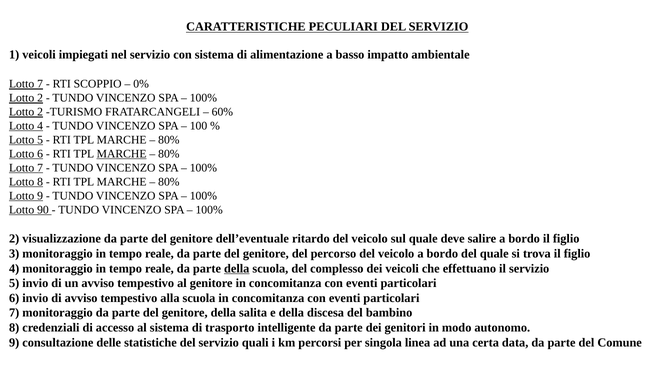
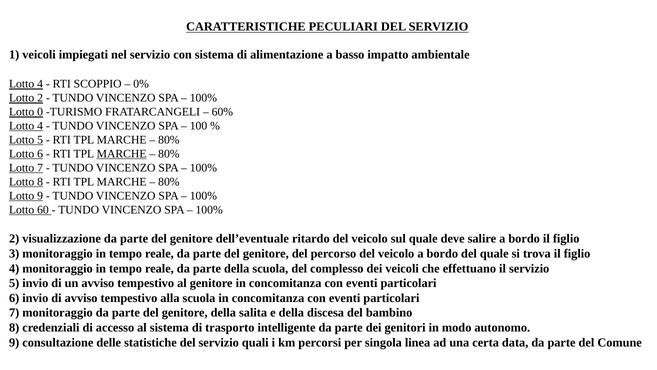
7 at (40, 84): 7 -> 4
2 at (40, 112): 2 -> 0
90: 90 -> 60
della at (237, 268) underline: present -> none
